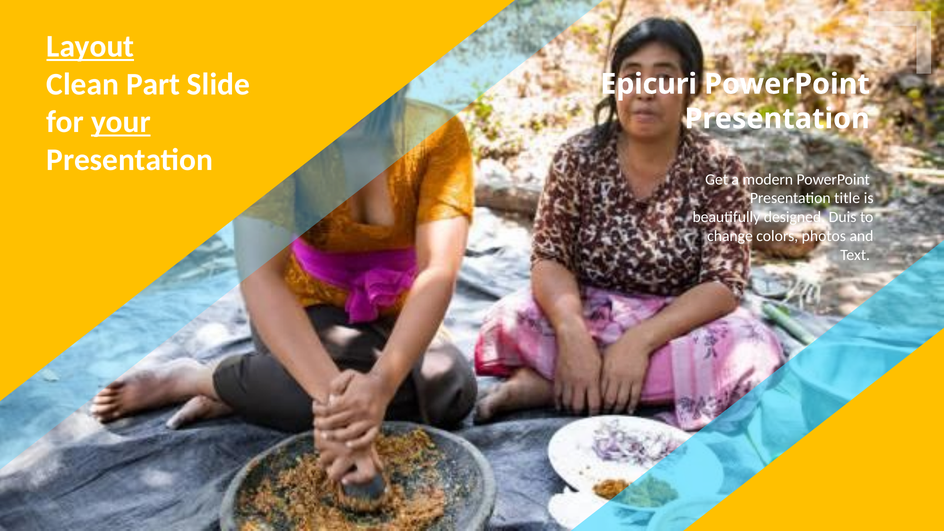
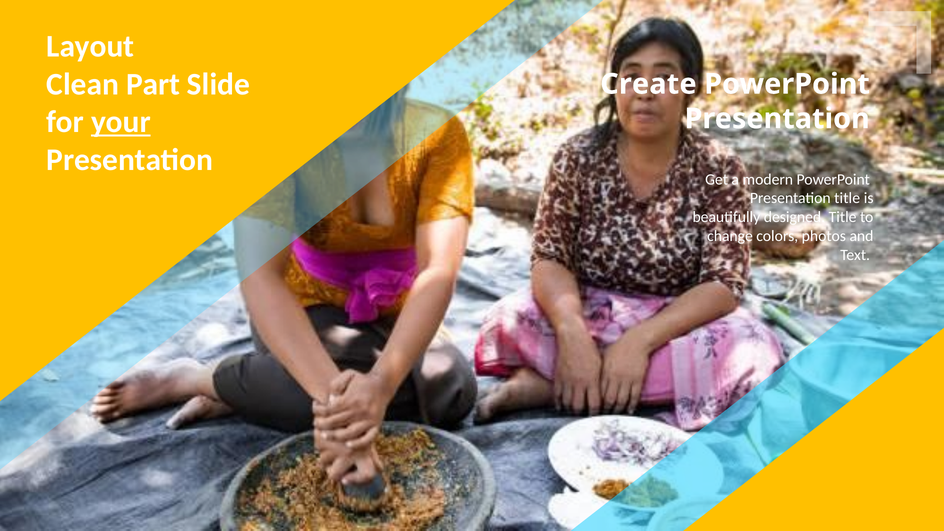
Layout underline: present -> none
Epicuri: Epicuri -> Create
designed Duis: Duis -> Title
